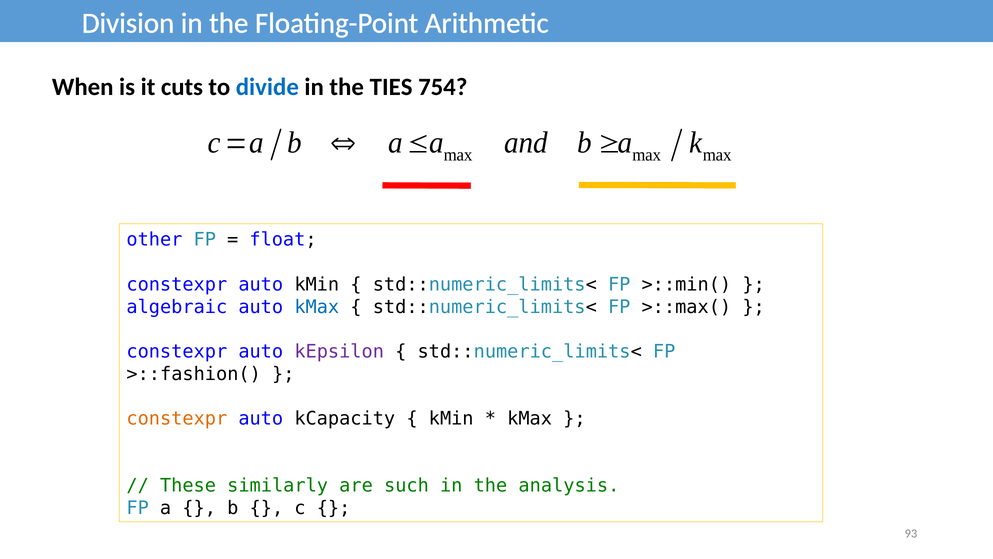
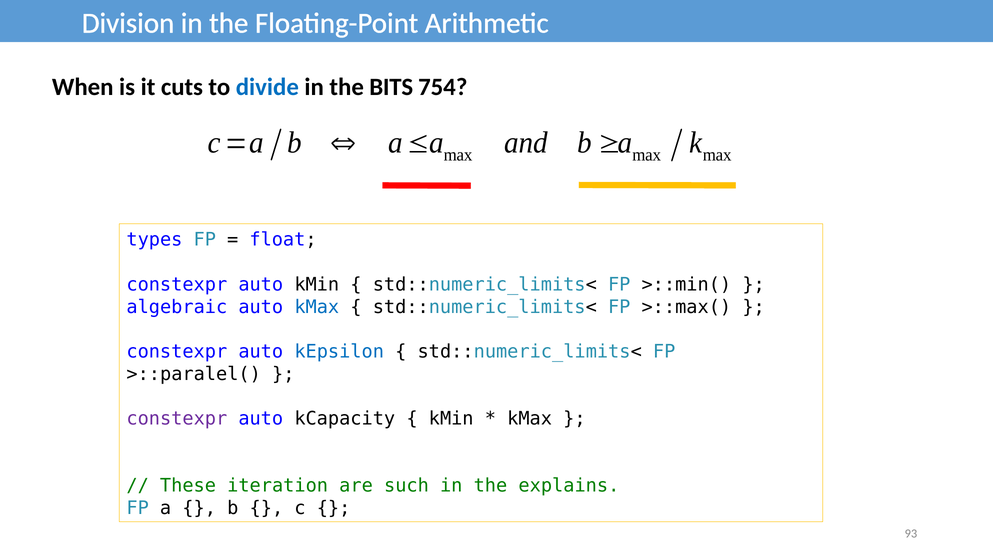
TIES: TIES -> BITS
other: other -> types
kEpsilon colour: purple -> blue
>::fashion(: >::fashion( -> >::paralel(
constexpr at (177, 418) colour: orange -> purple
similarly: similarly -> iteration
analysis: analysis -> explains
